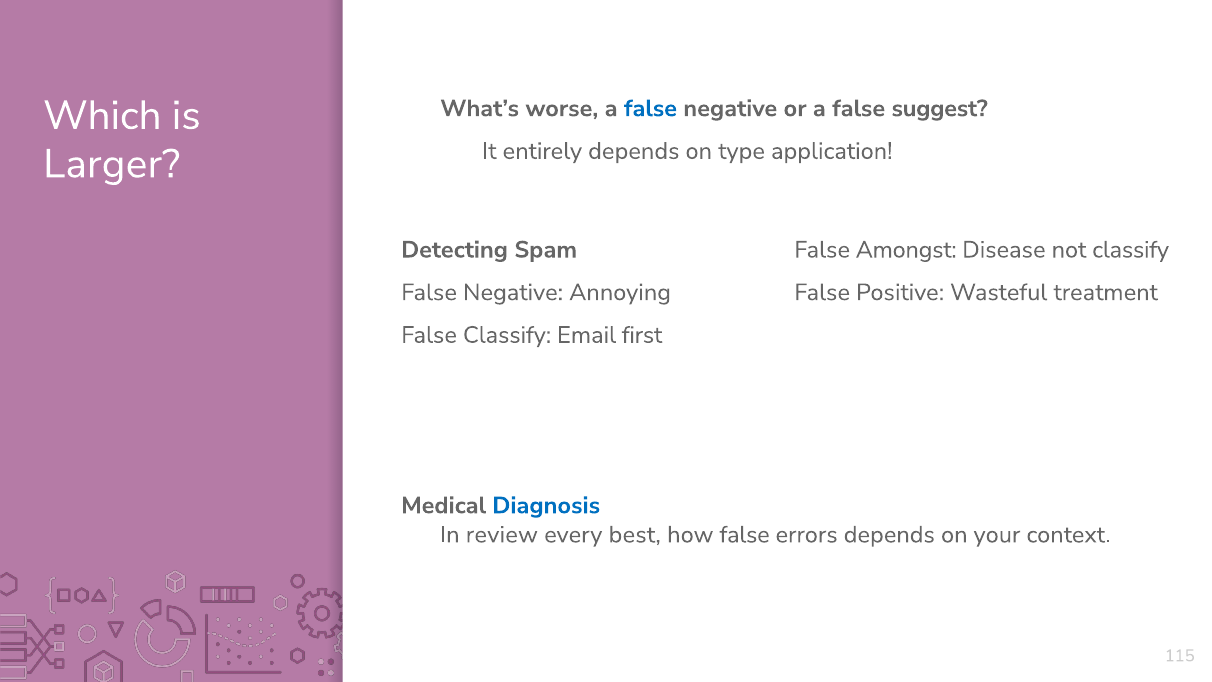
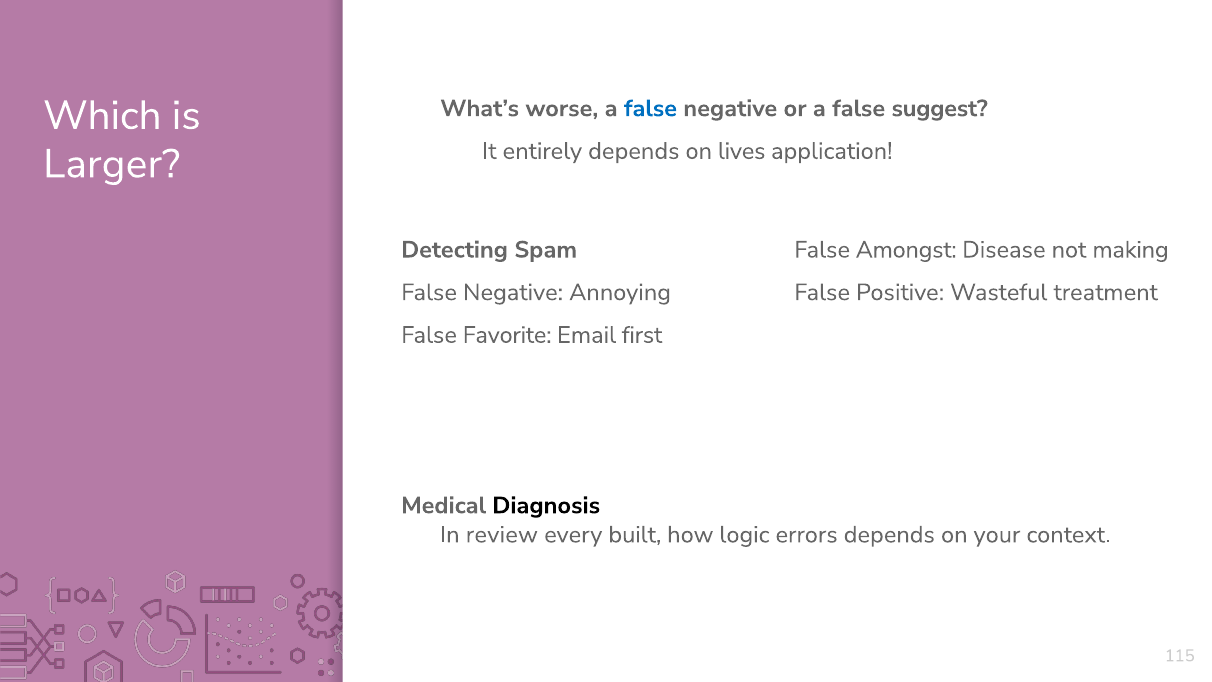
type: type -> lives
not classify: classify -> making
False Classify: Classify -> Favorite
Diagnosis colour: blue -> black
best: best -> built
how false: false -> logic
